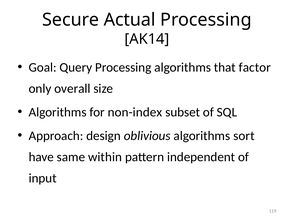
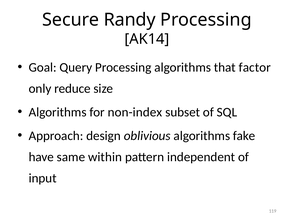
Actual: Actual -> Randy
overall: overall -> reduce
sort: sort -> fake
